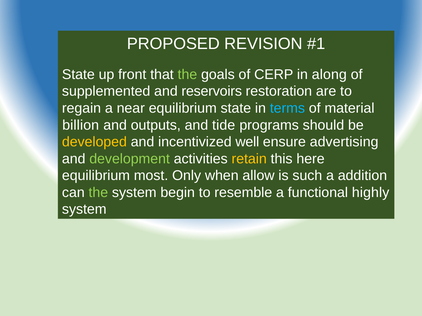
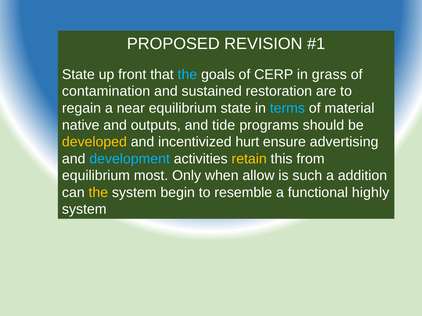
the at (187, 75) colour: light green -> light blue
along: along -> grass
supplemented: supplemented -> contamination
reservoirs: reservoirs -> sustained
billion: billion -> native
well: well -> hurt
development colour: light green -> light blue
here: here -> from
the at (98, 193) colour: light green -> yellow
